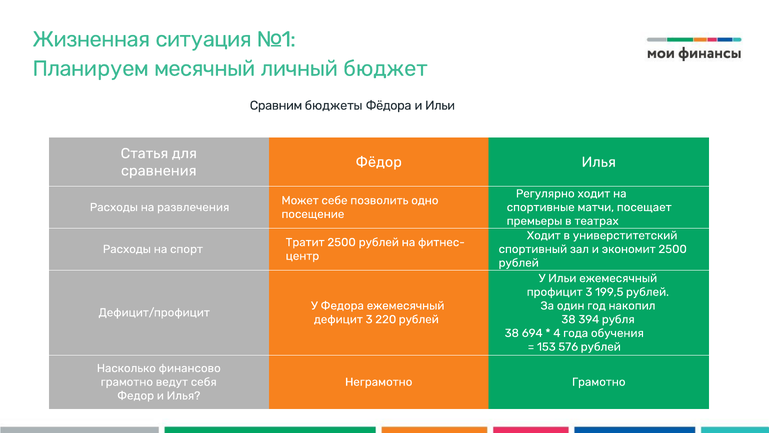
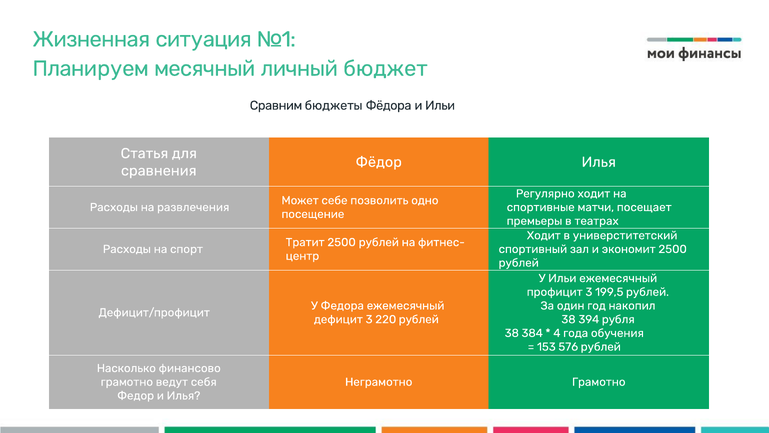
694: 694 -> 384
